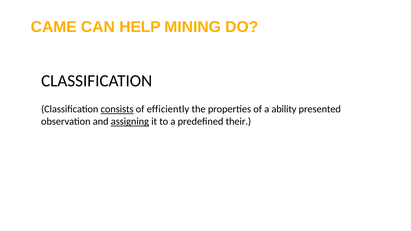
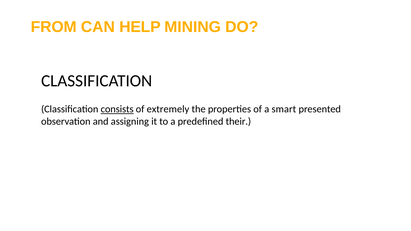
CAME: CAME -> FROM
efficiently: efficiently -> extremely
ability: ability -> smart
assigning underline: present -> none
